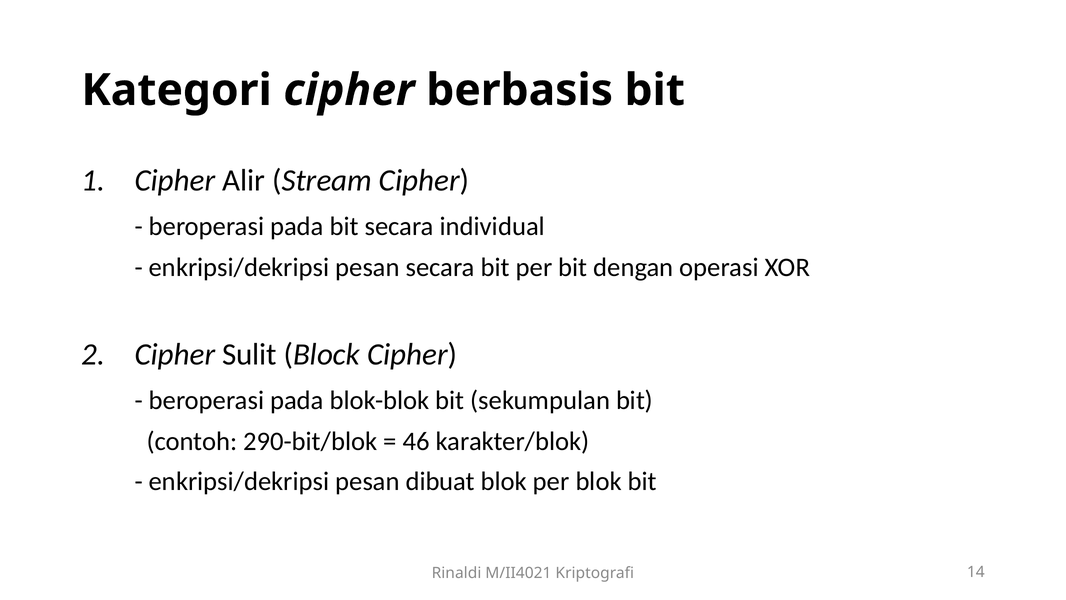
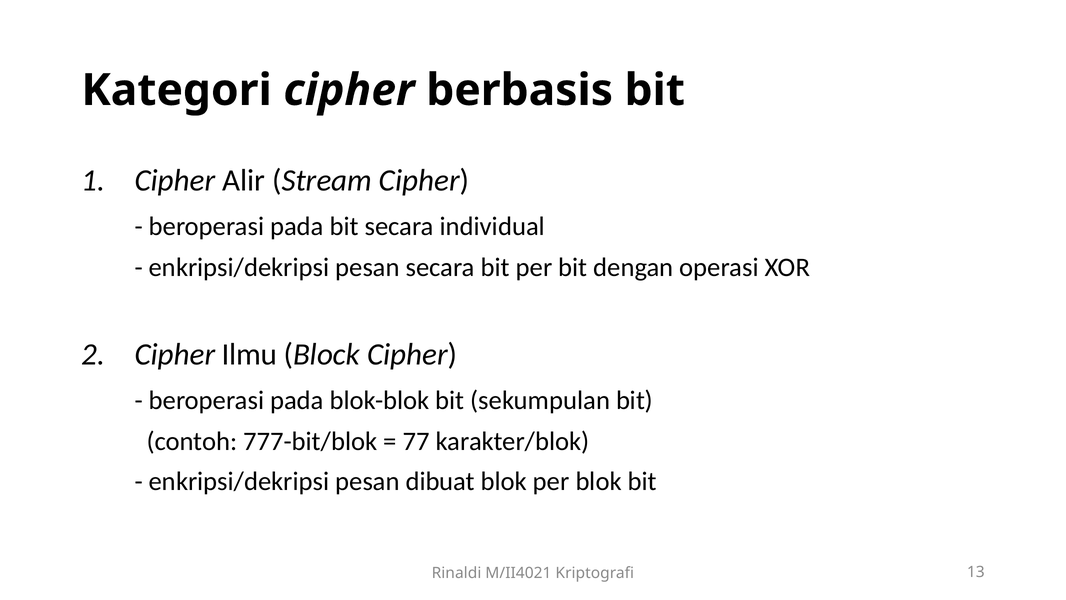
Sulit: Sulit -> Ilmu
290-bit/blok: 290-bit/blok -> 777-bit/blok
46: 46 -> 77
14: 14 -> 13
